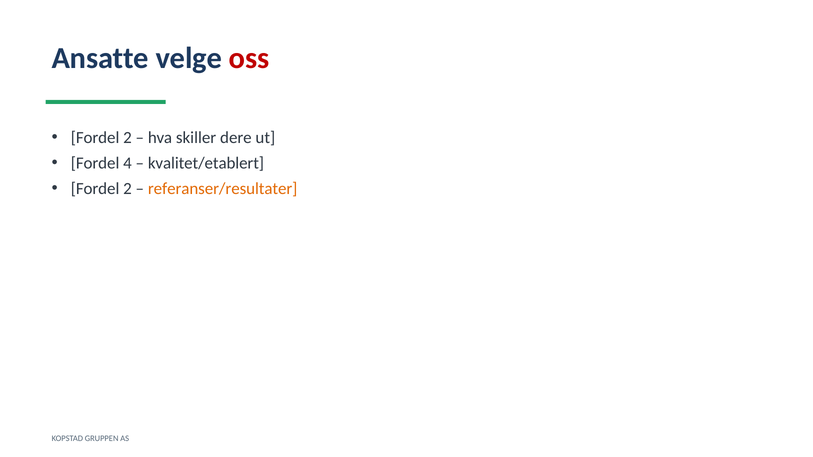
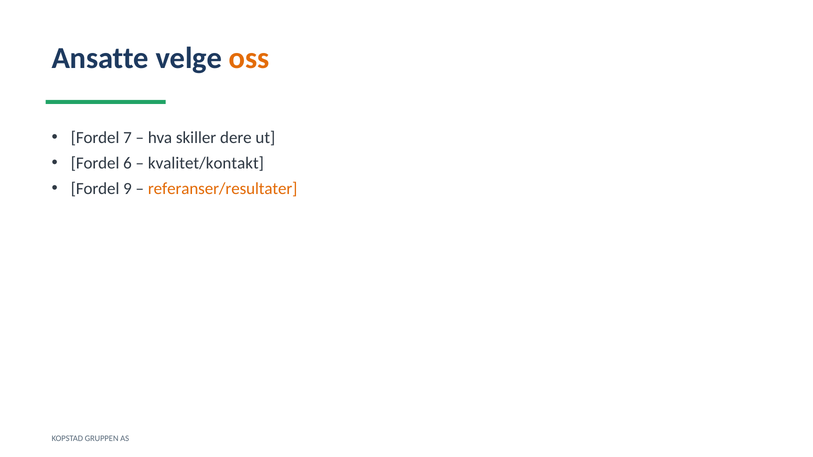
oss colour: red -> orange
2 at (127, 138): 2 -> 7
4: 4 -> 6
kvalitet/etablert: kvalitet/etablert -> kvalitet/kontakt
2 at (127, 189): 2 -> 9
